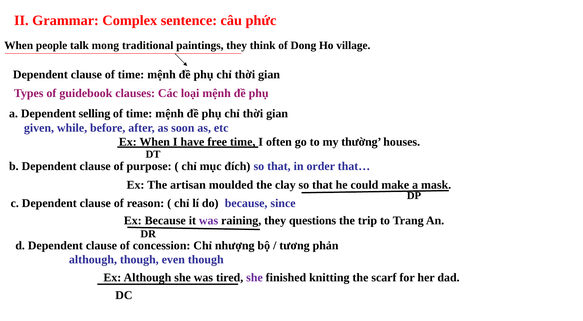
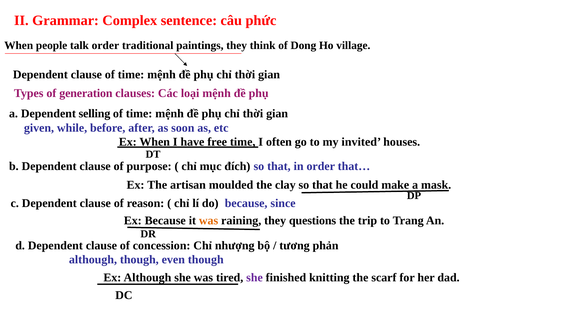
talk mong: mong -> order
guidebook: guidebook -> generation
thường: thường -> invited
was at (209, 221) colour: purple -> orange
